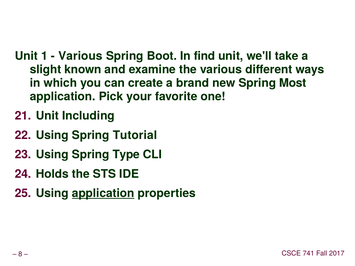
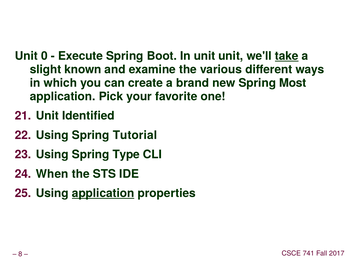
1: 1 -> 0
Various at (80, 56): Various -> Execute
In find: find -> unit
take underline: none -> present
Including: Including -> Identified
Holds: Holds -> When
